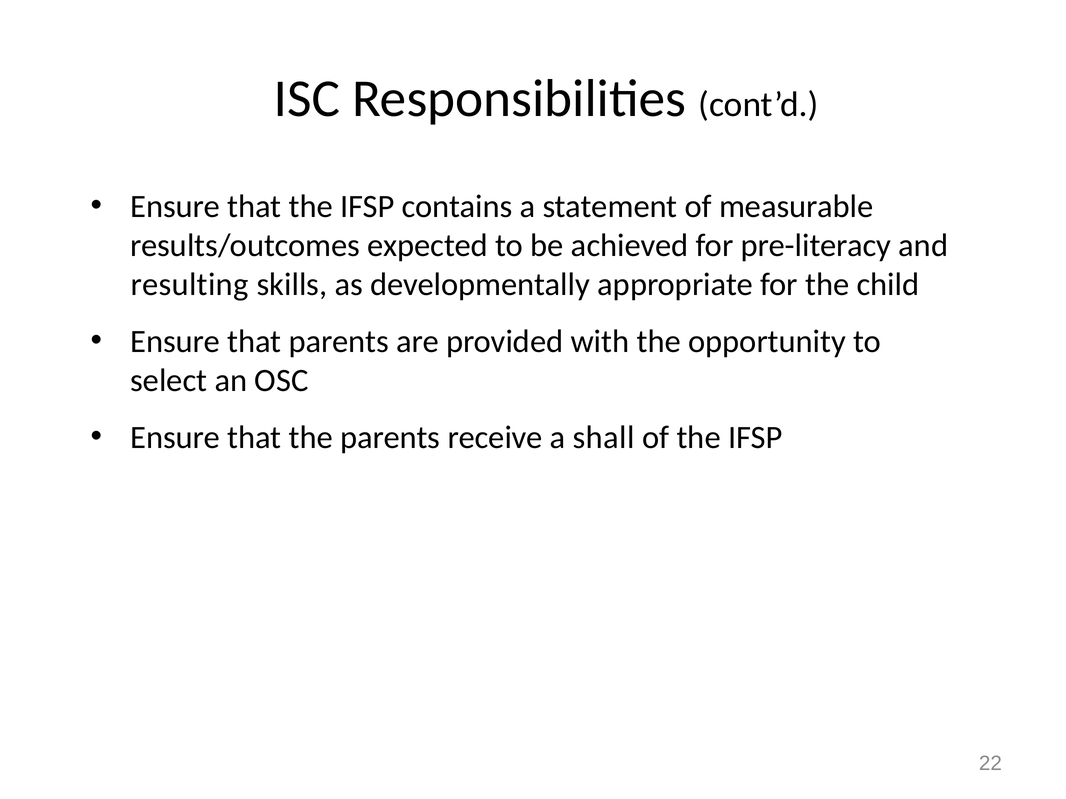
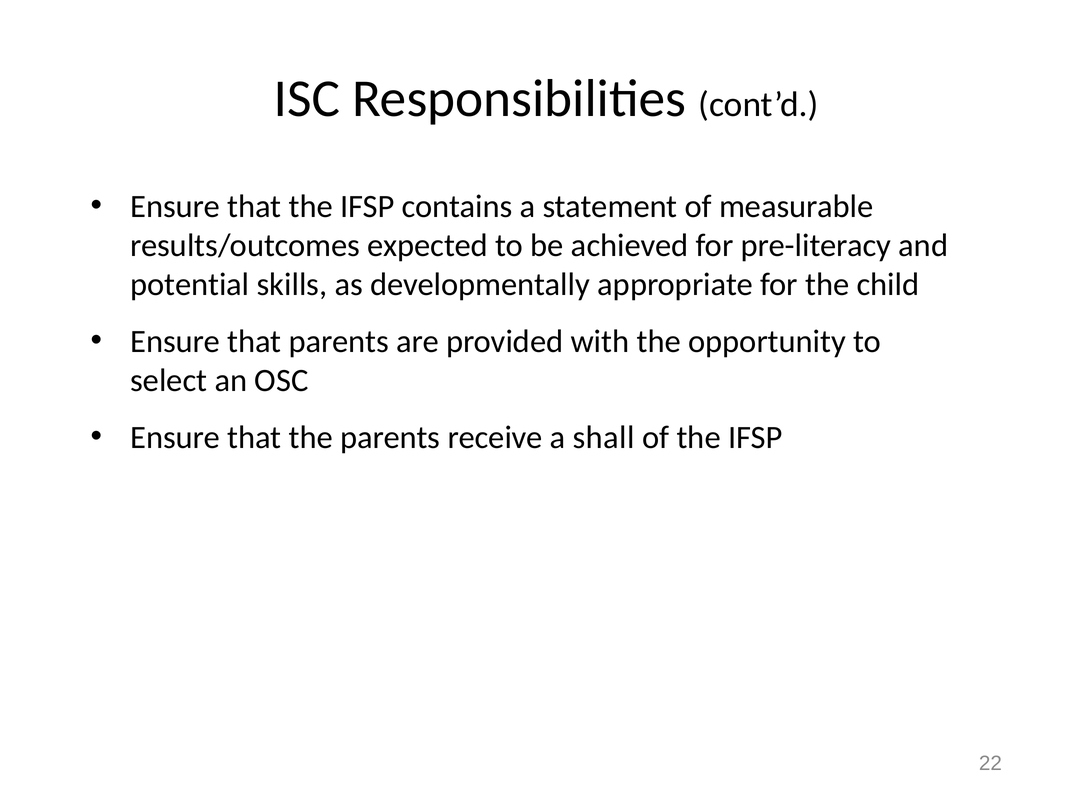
resulting: resulting -> potential
